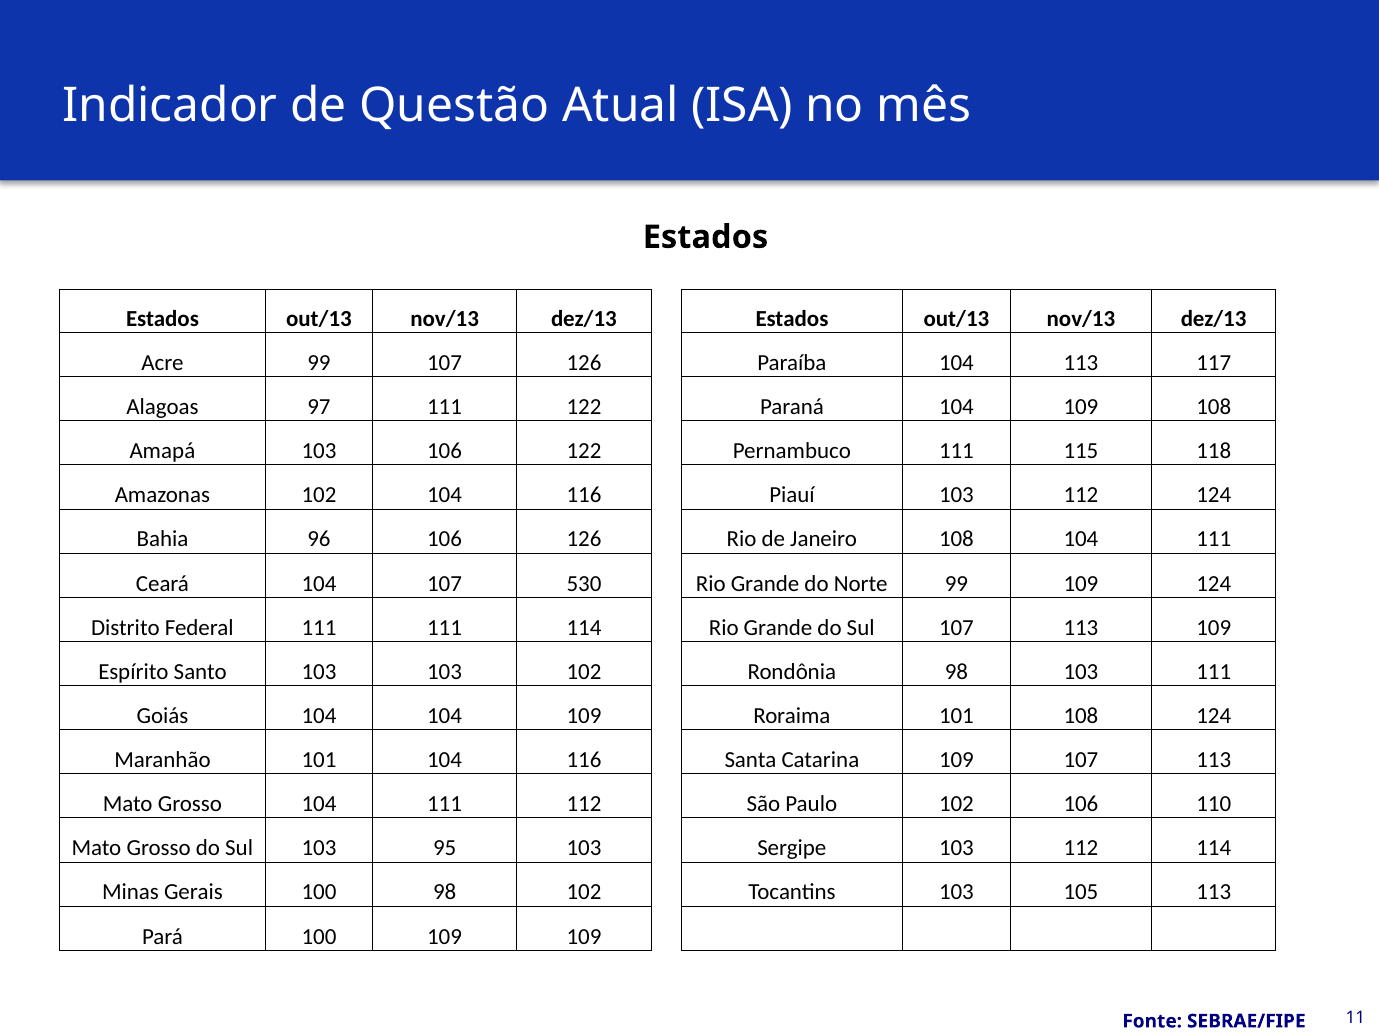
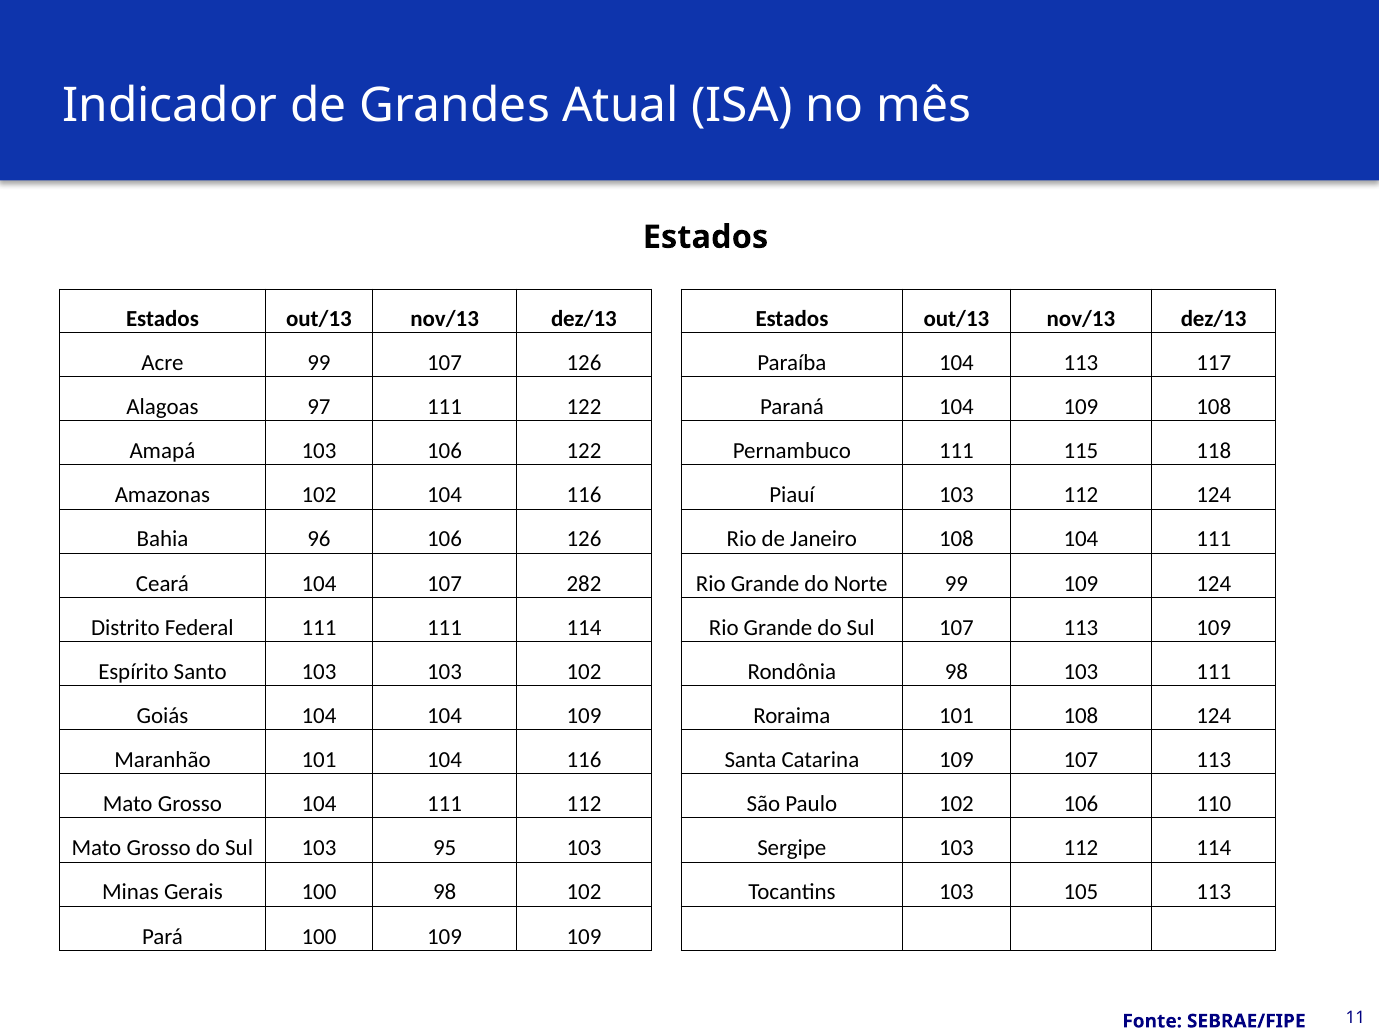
Questão: Questão -> Grandes
530: 530 -> 282
